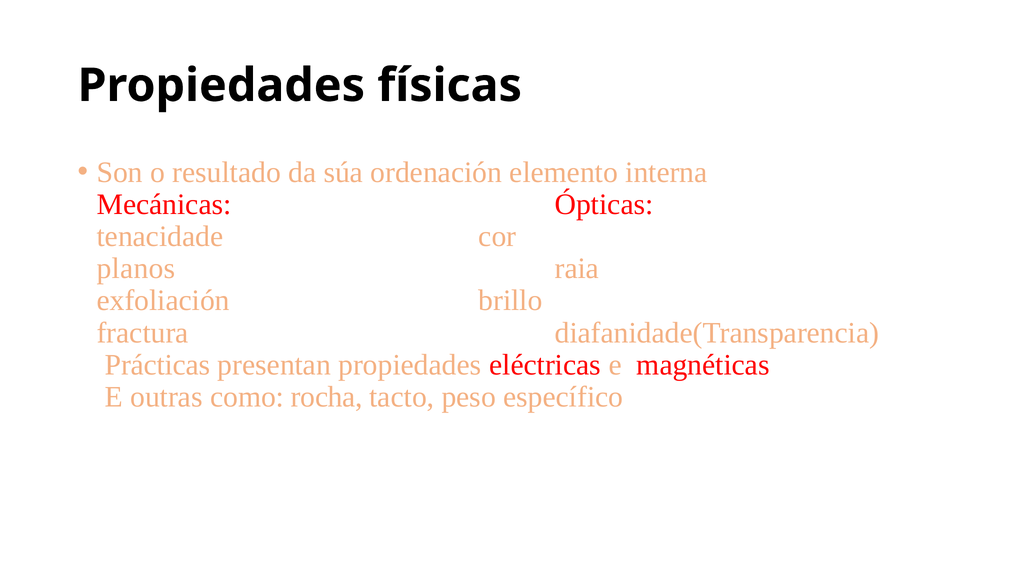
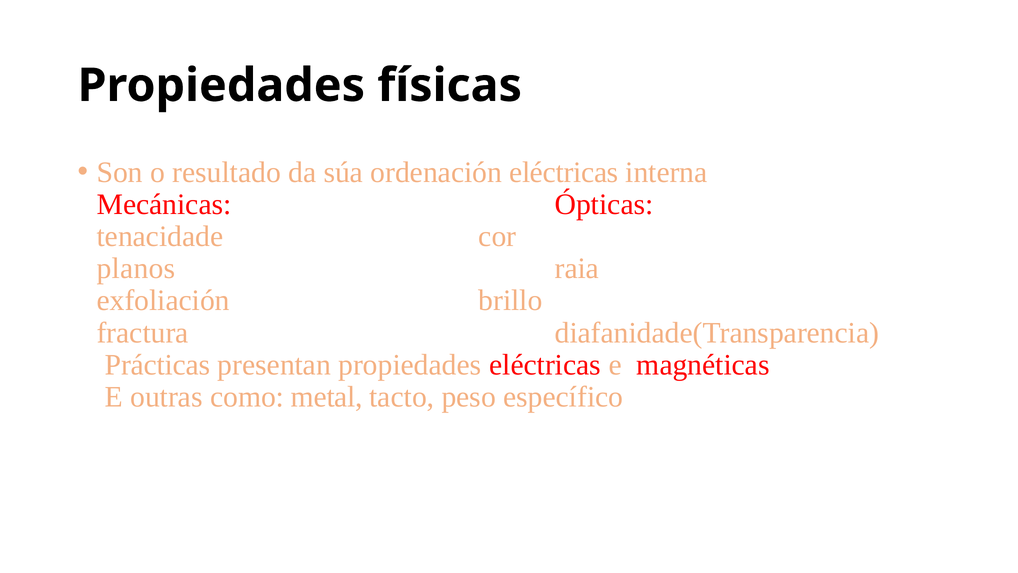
ordenación elemento: elemento -> eléctricas
rocha: rocha -> metal
